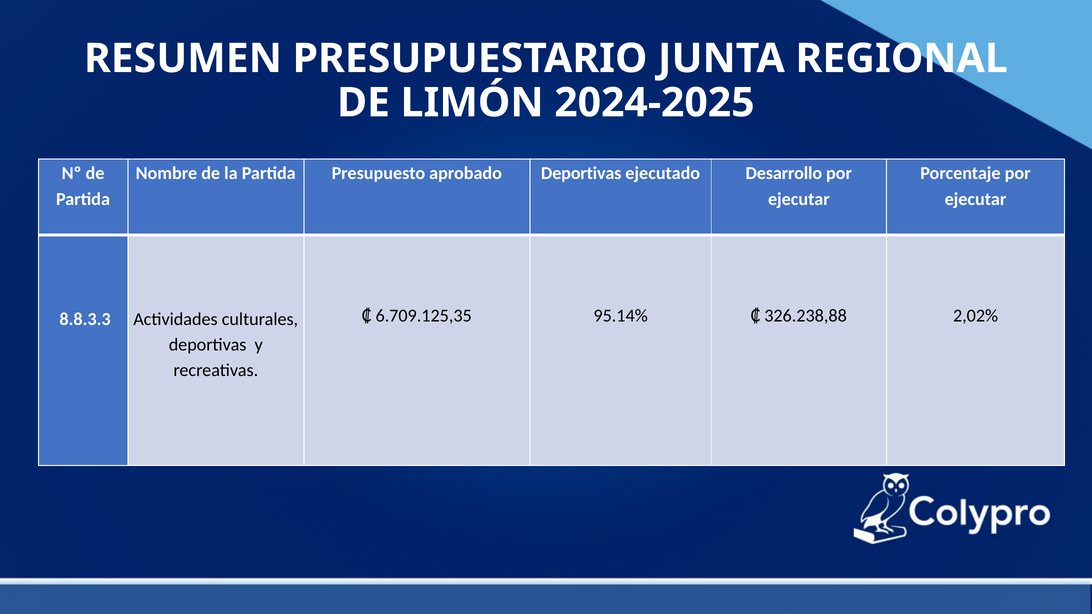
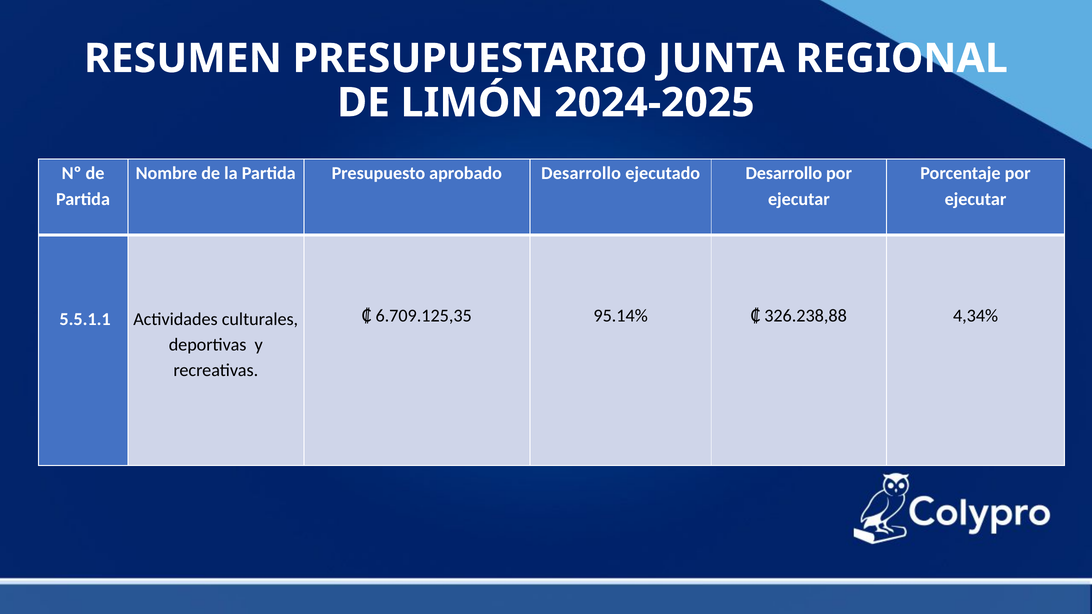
aprobado Deportivas: Deportivas -> Desarrollo
2,02%: 2,02% -> 4,34%
8.8.3.3: 8.8.3.3 -> 5.5.1.1
